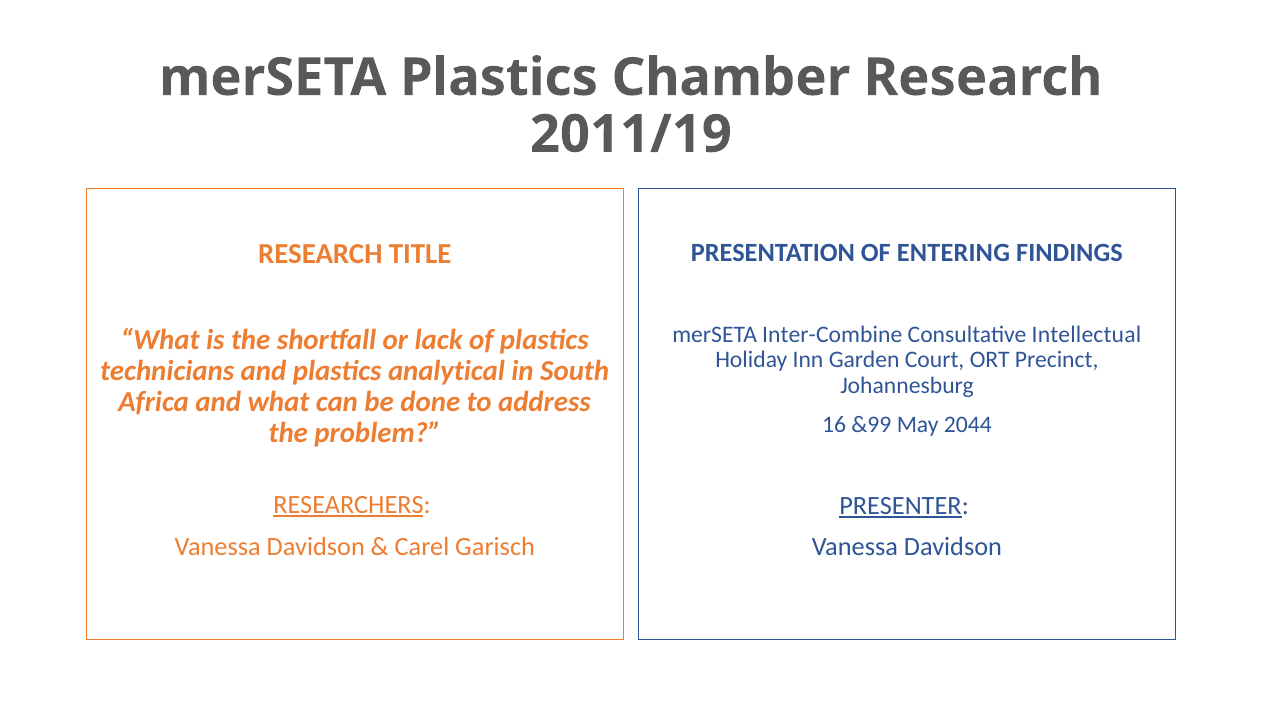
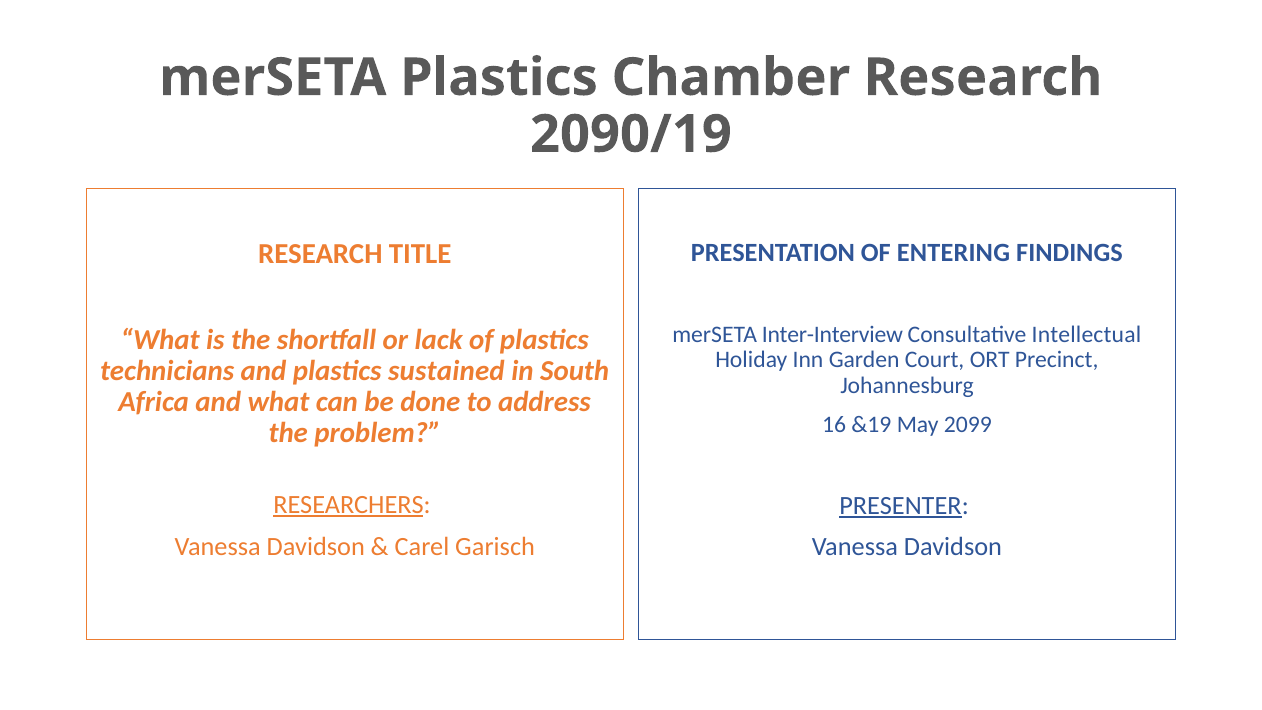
2011/19: 2011/19 -> 2090/19
Inter-Combine: Inter-Combine -> Inter-Interview
analytical: analytical -> sustained
&99: &99 -> &19
2044: 2044 -> 2099
